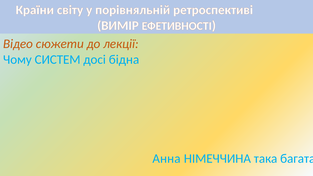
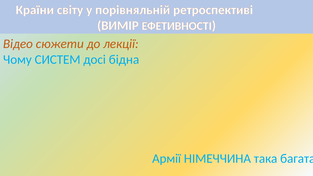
Анна: Анна -> Армії
